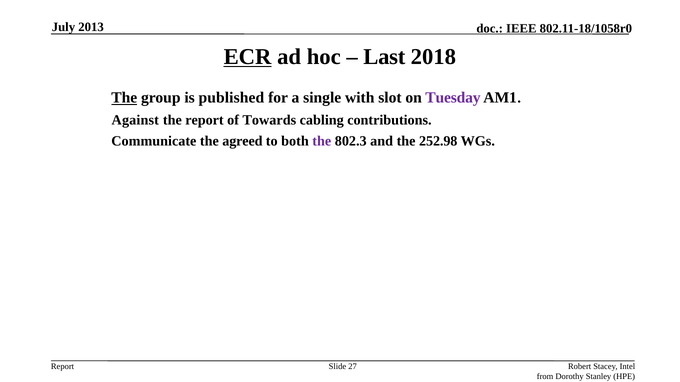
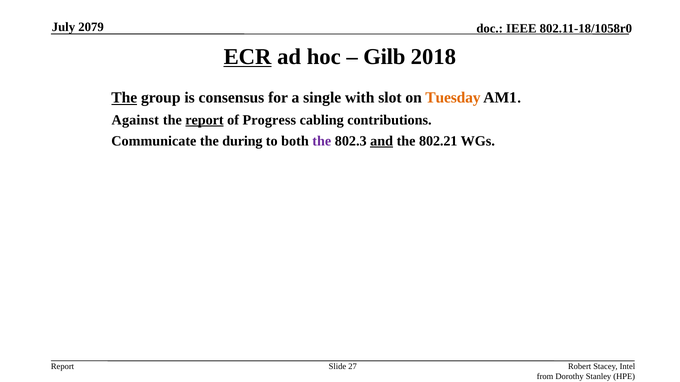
2013: 2013 -> 2079
Last: Last -> Gilb
published: published -> consensus
Tuesday colour: purple -> orange
report at (204, 120) underline: none -> present
Towards: Towards -> Progress
agreed: agreed -> during
and underline: none -> present
252.98: 252.98 -> 802.21
